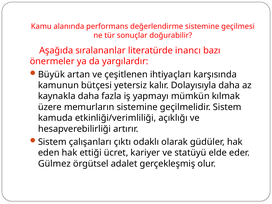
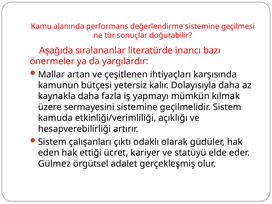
Büyük: Büyük -> Mallar
memurların: memurların -> sermayesini
